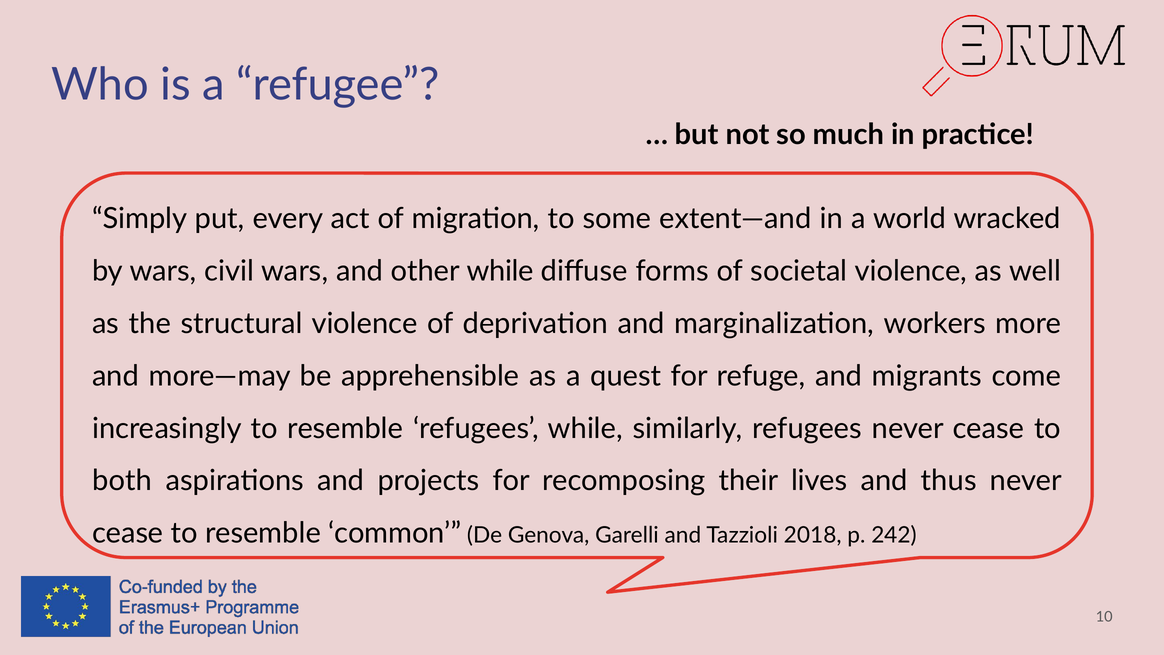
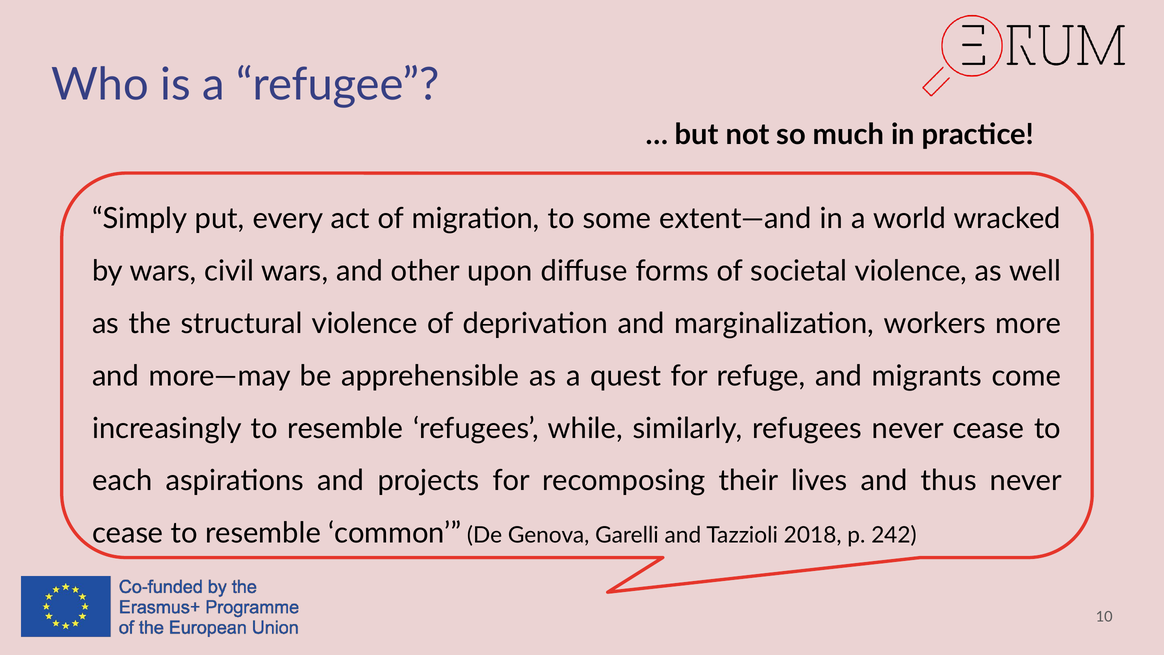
other while: while -> upon
both: both -> each
